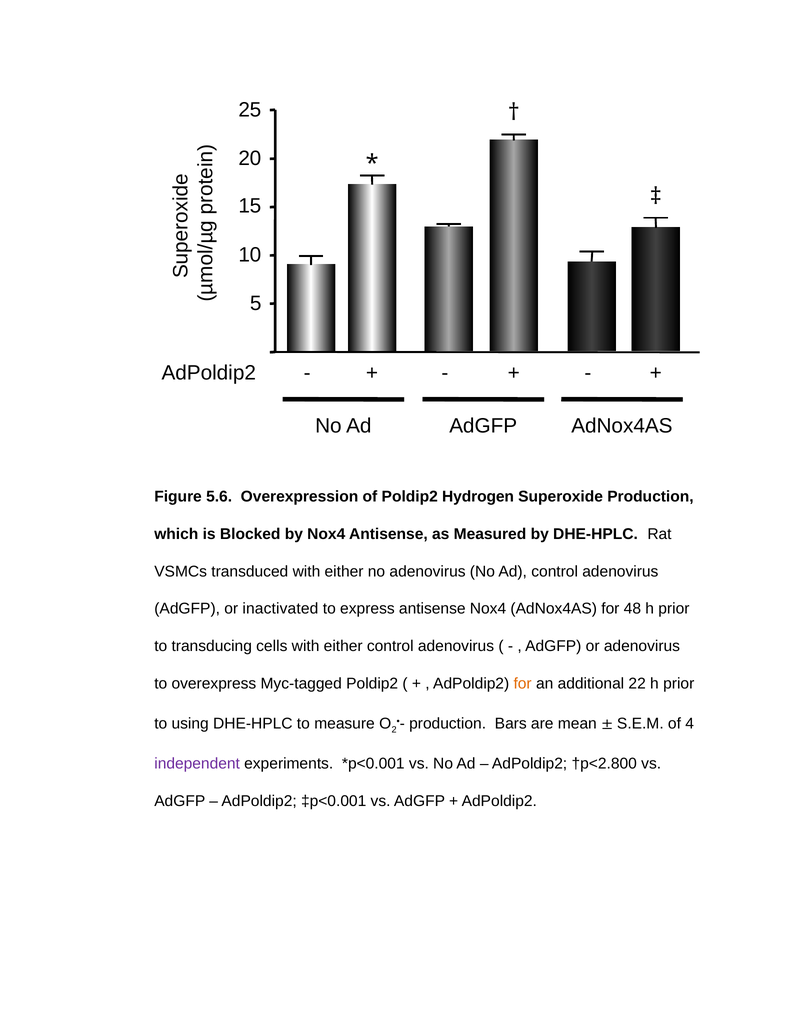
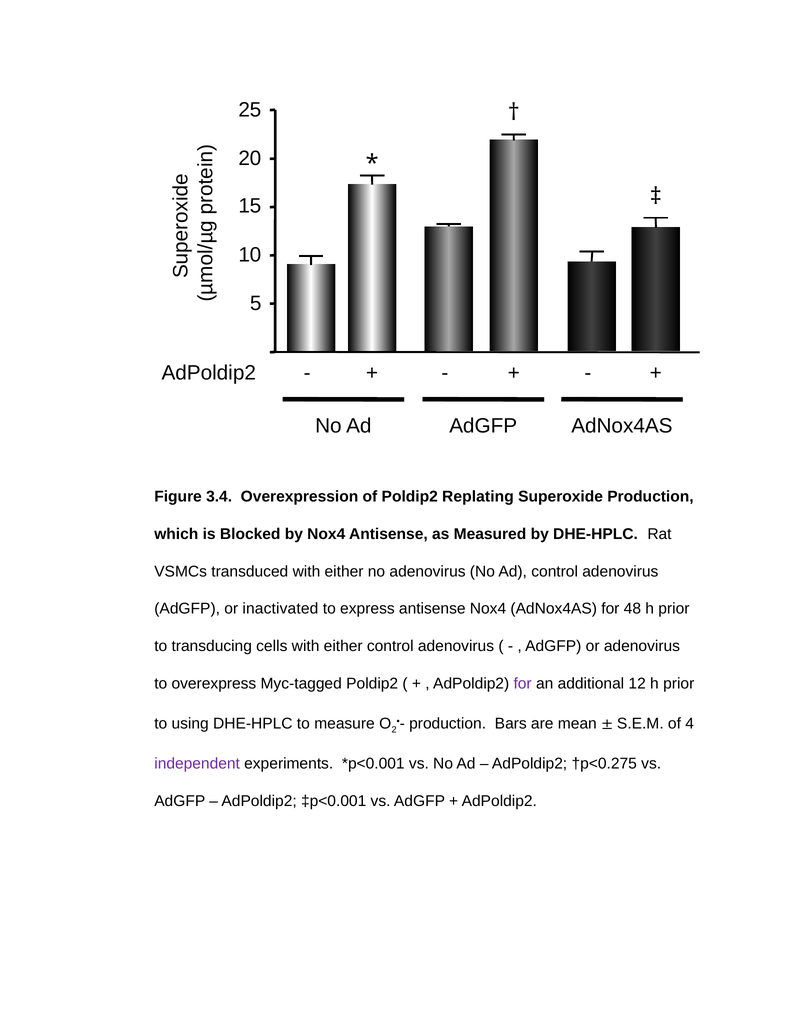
5.6: 5.6 -> 3.4
Hydrogen: Hydrogen -> Replating
for at (523, 684) colour: orange -> purple
22: 22 -> 12
†p<2.800: †p<2.800 -> †p<0.275
